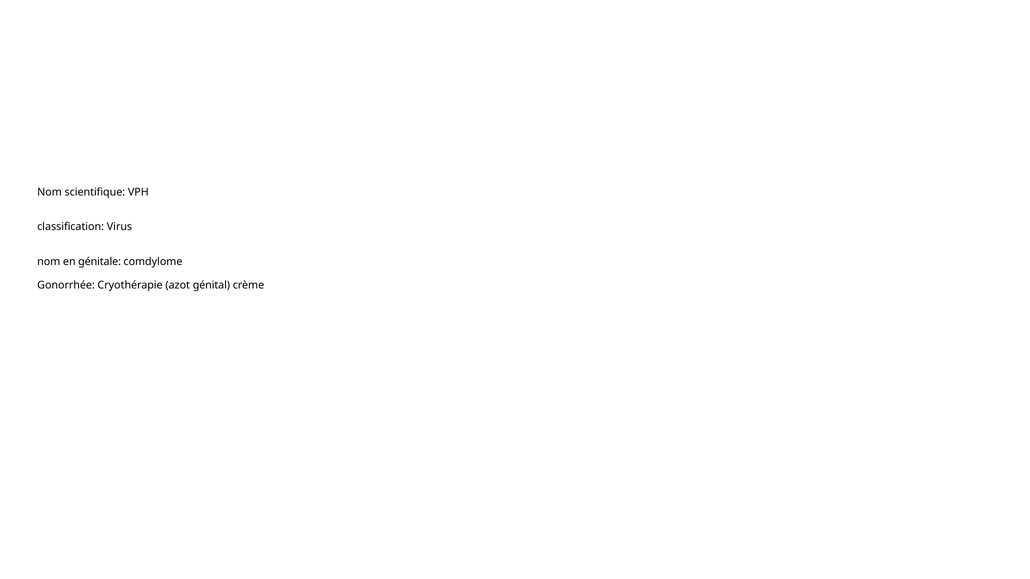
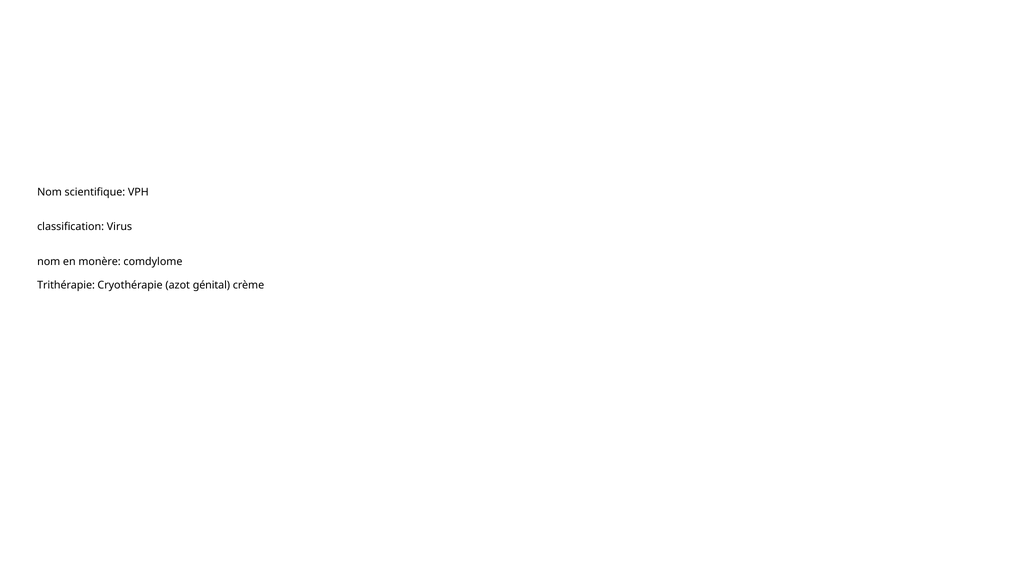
génitale: génitale -> monère
Gonorrhée: Gonorrhée -> Trithérapie
